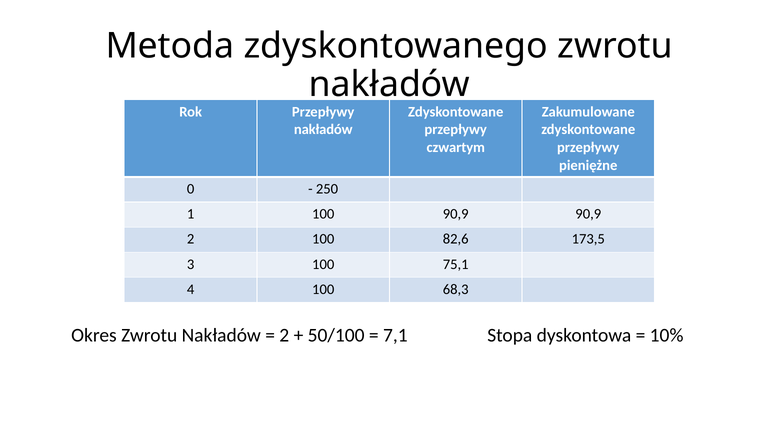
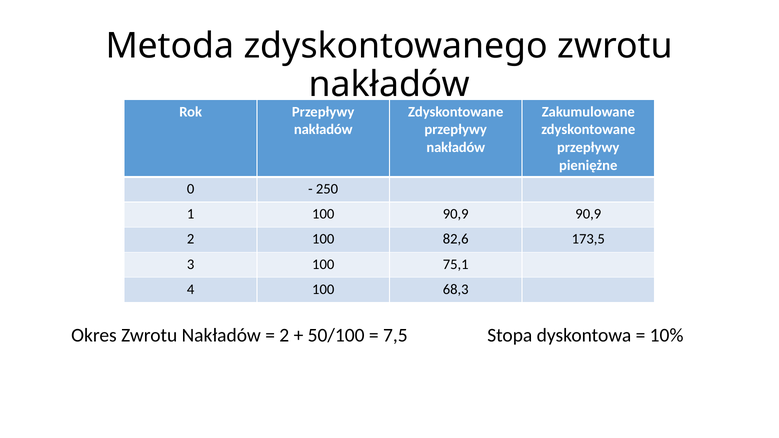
czwartym at (456, 148): czwartym -> nakładów
7,1: 7,1 -> 7,5
